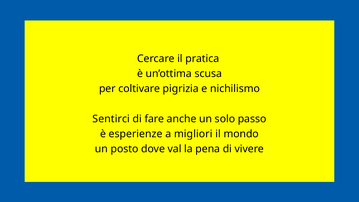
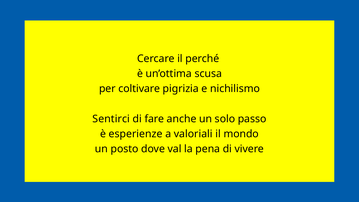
pratica: pratica -> perché
migliori: migliori -> valoriali
